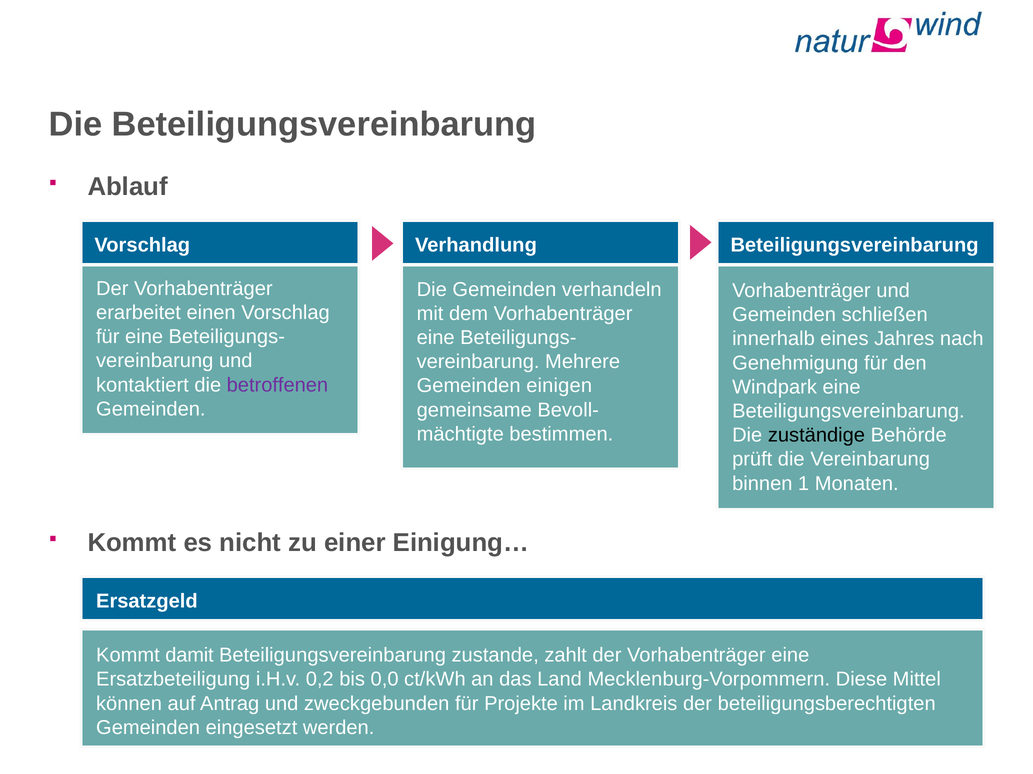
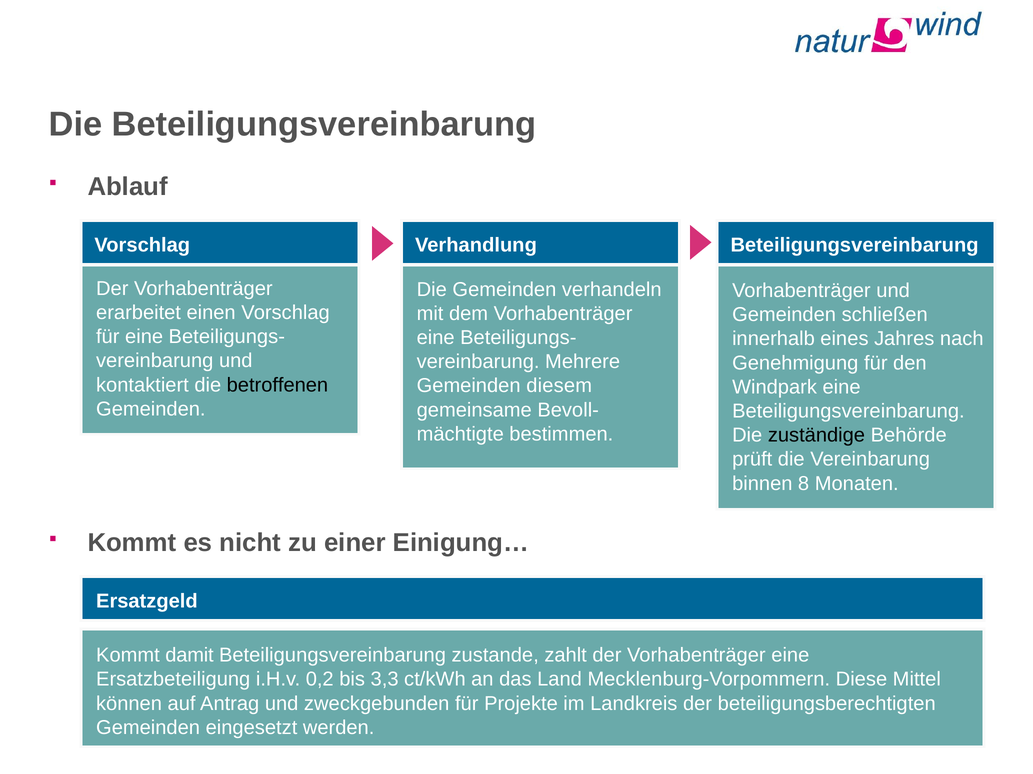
betroffenen colour: purple -> black
einigen: einigen -> diesem
1: 1 -> 8
0,0: 0,0 -> 3,3
